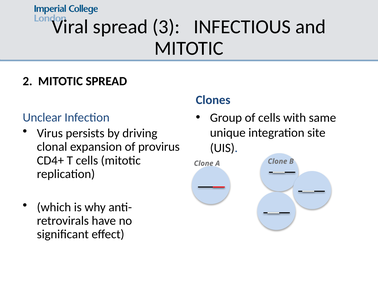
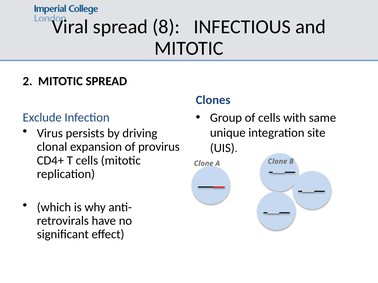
3: 3 -> 8
Unclear: Unclear -> Exclude
